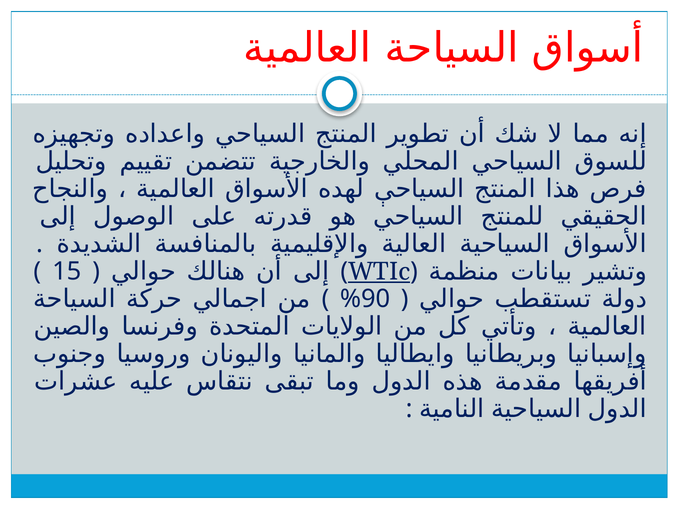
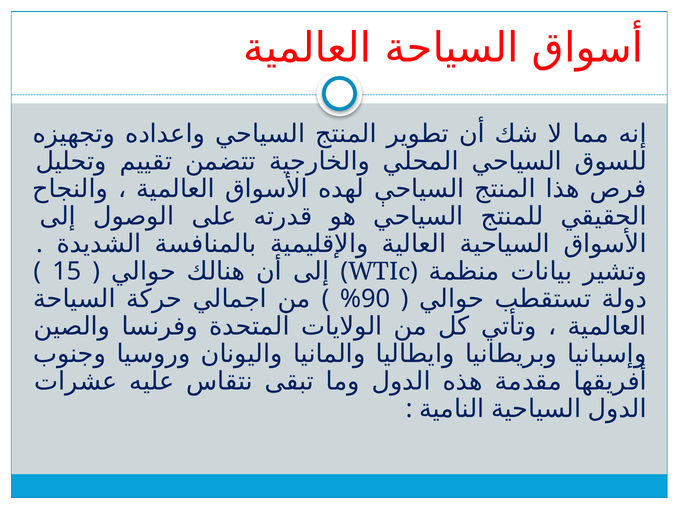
WTIc underline: present -> none
